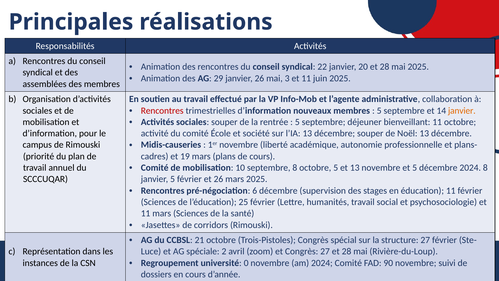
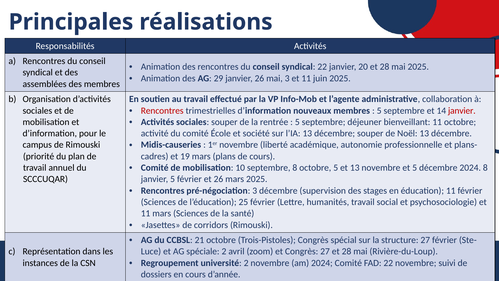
janvier at (462, 110) colour: orange -> red
pré-négociation 6: 6 -> 3
université 0: 0 -> 2
FAD 90: 90 -> 22
